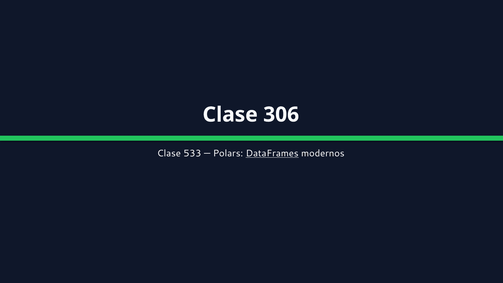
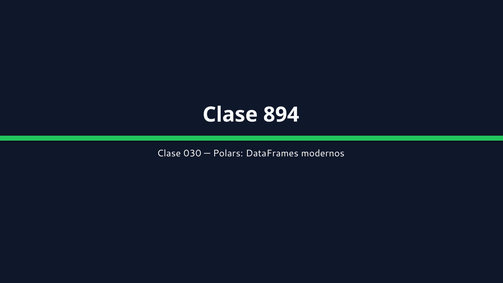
306: 306 -> 894
533: 533 -> 030
DataFrames underline: present -> none
